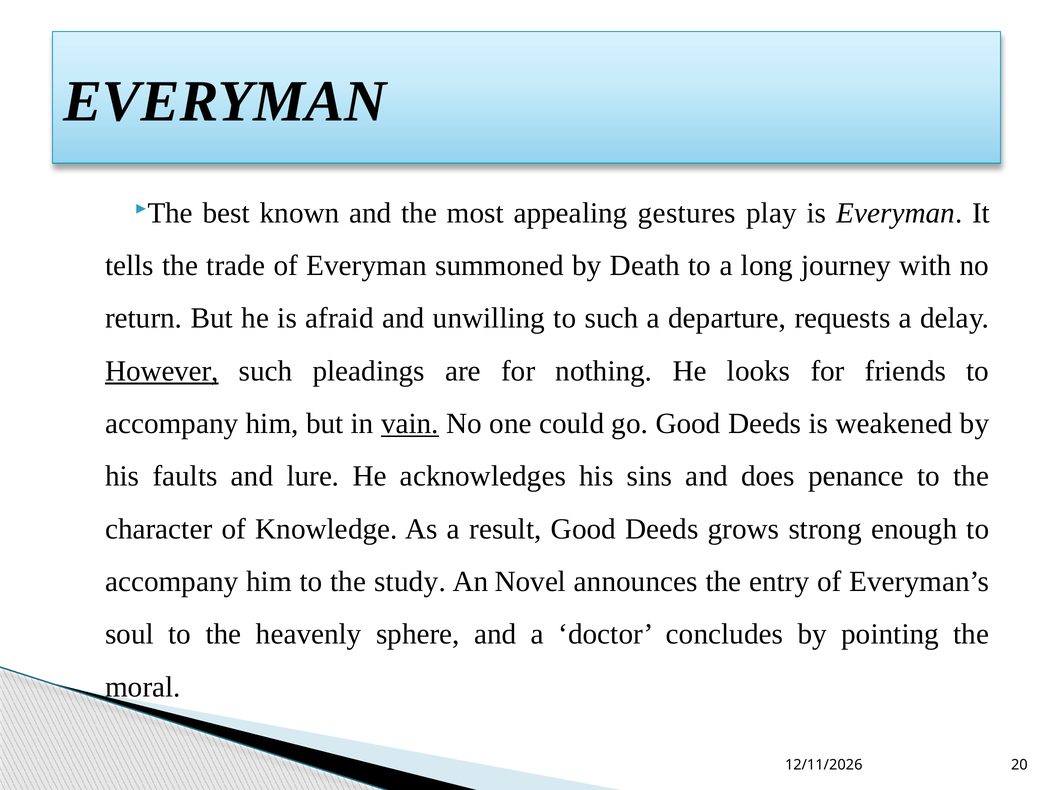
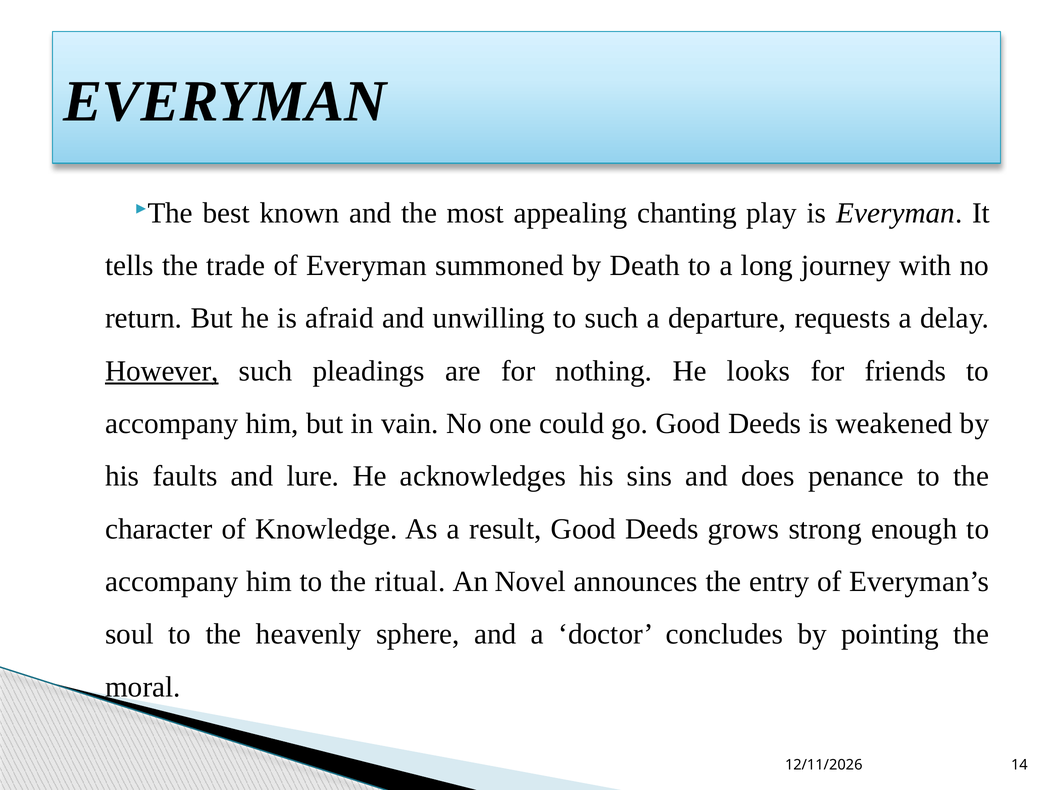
gestures: gestures -> chanting
vain underline: present -> none
study: study -> ritual
20: 20 -> 14
